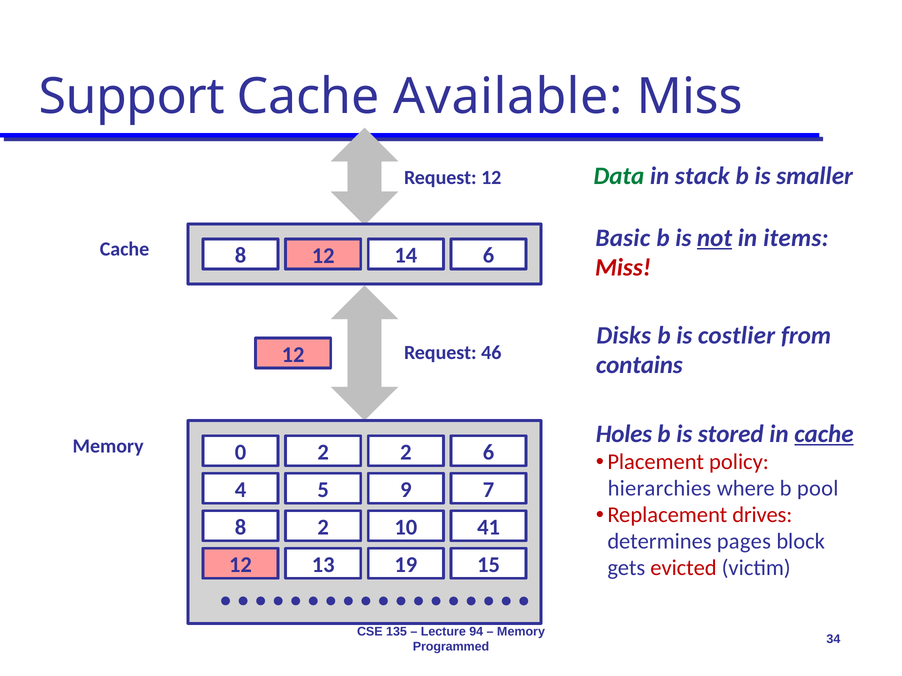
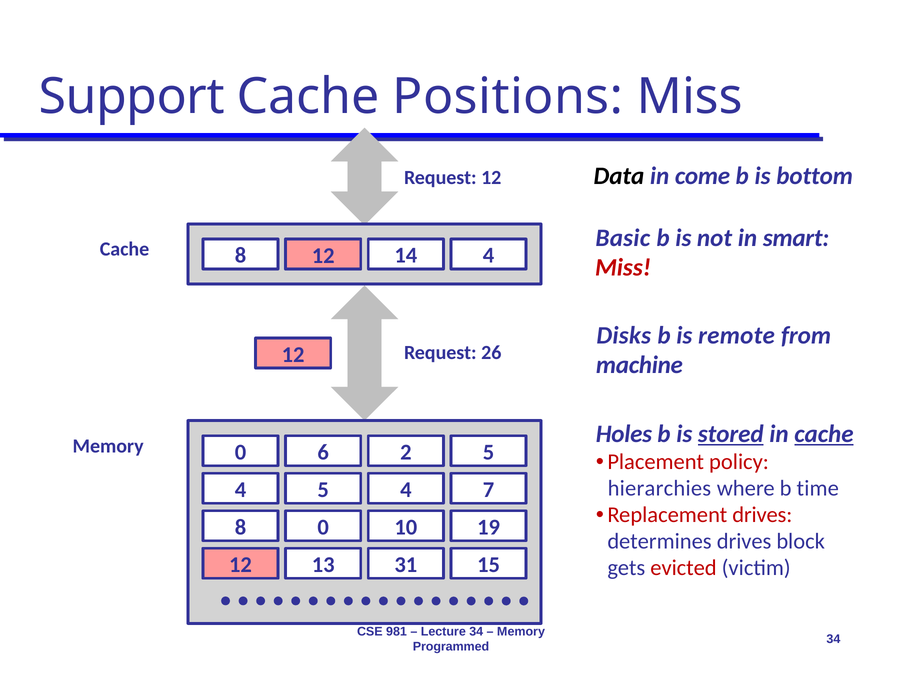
Available: Available -> Positions
Data colour: green -> black
stack: stack -> come
smaller: smaller -> bottom
not underline: present -> none
items: items -> smart
14 6: 6 -> 4
costlier: costlier -> remote
46: 46 -> 26
contains: contains -> machine
stored underline: none -> present
0 2: 2 -> 6
2 6: 6 -> 5
pool: pool -> time
4 5 9: 9 -> 4
8 2: 2 -> 0
41: 41 -> 19
determines pages: pages -> drives
19: 19 -> 31
135: 135 -> 981
Lecture 94: 94 -> 34
